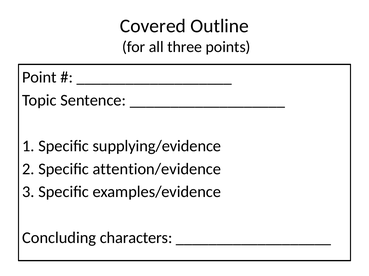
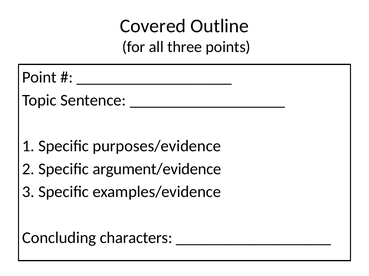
supplying/evidence: supplying/evidence -> purposes/evidence
attention/evidence: attention/evidence -> argument/evidence
